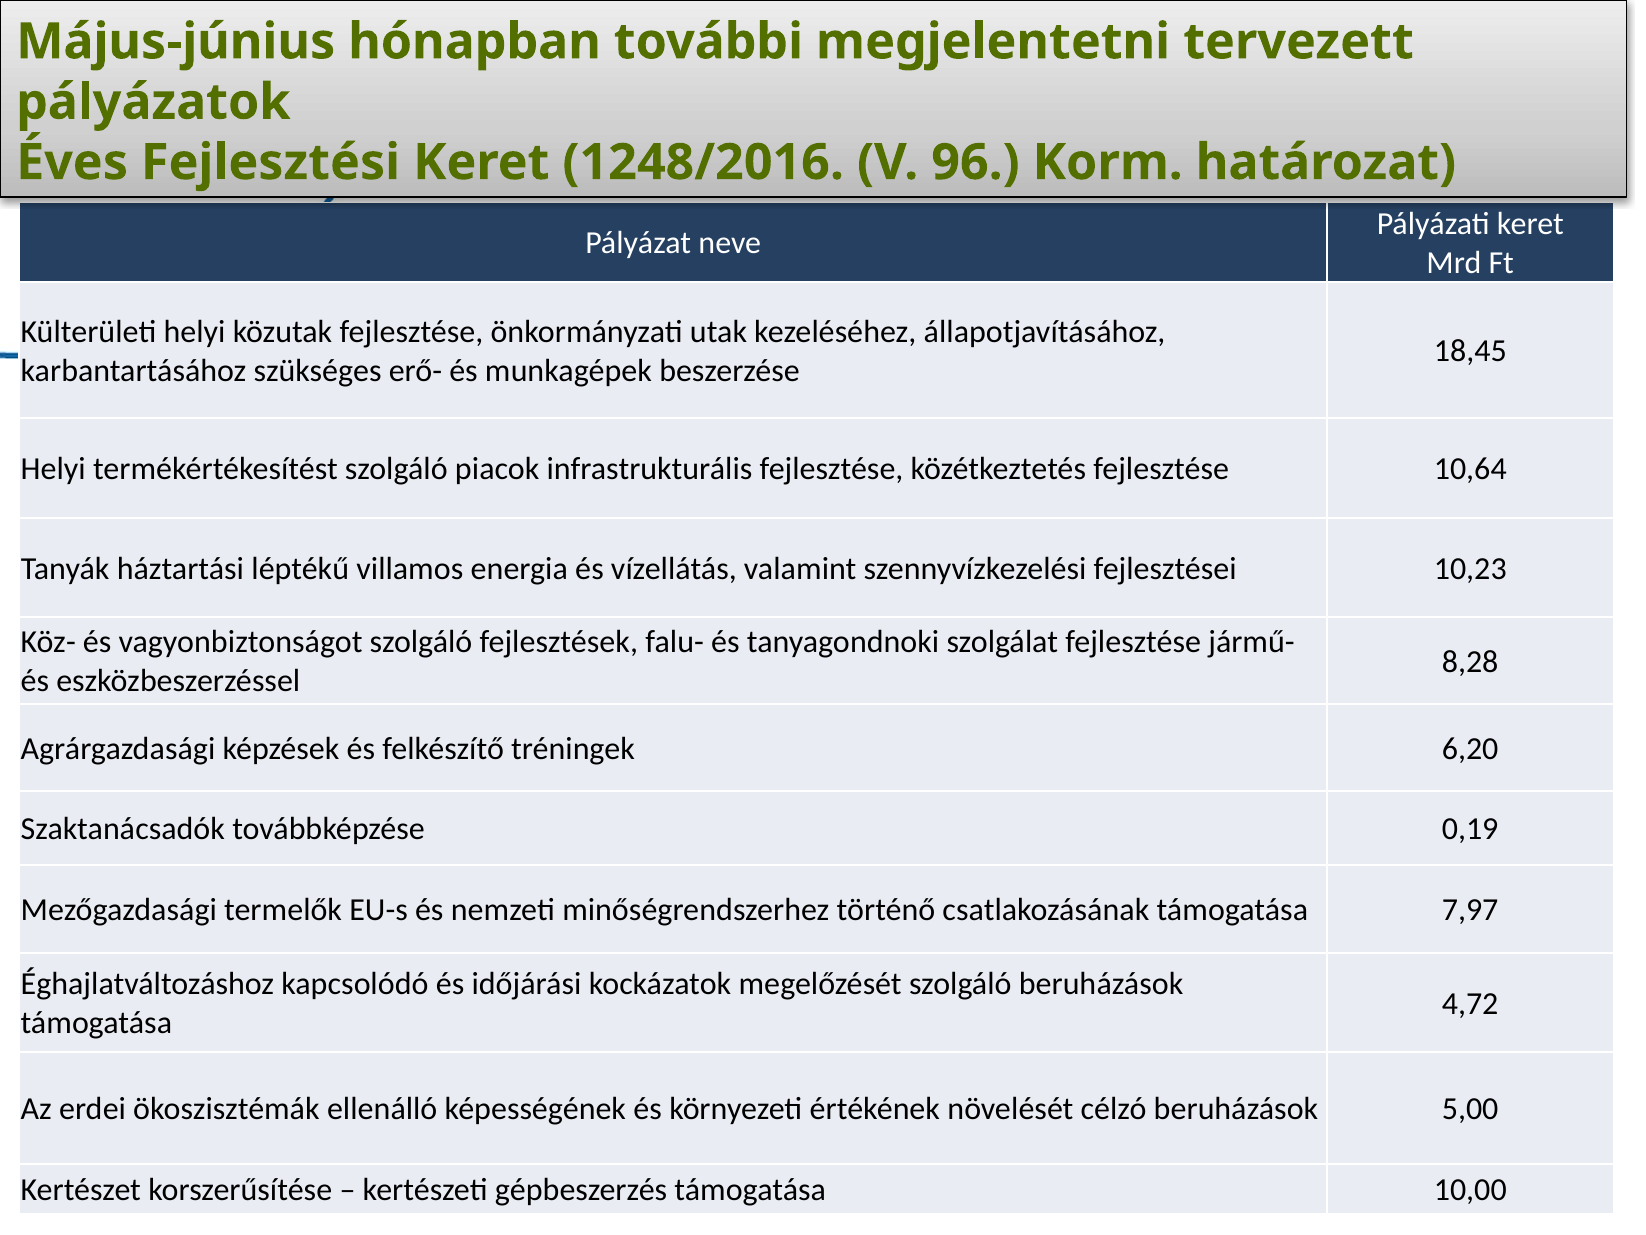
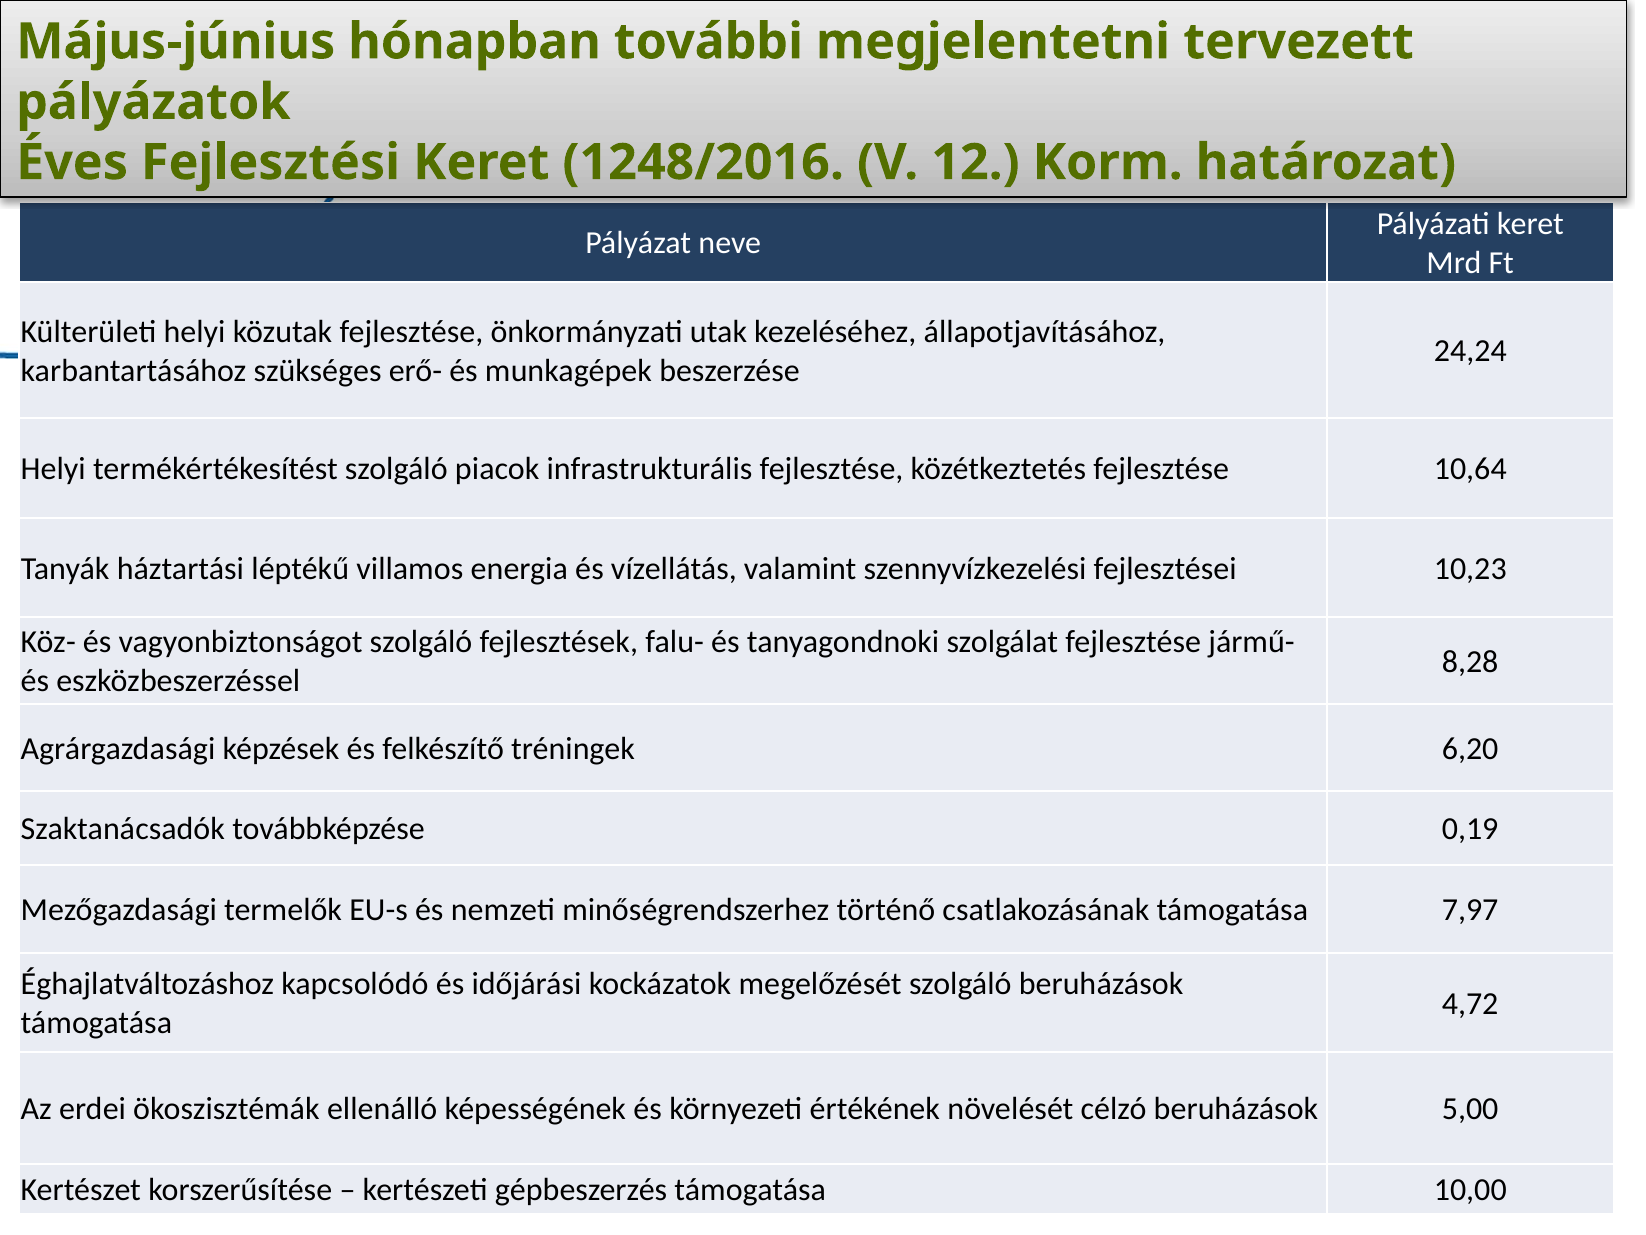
96: 96 -> 12
18,45: 18,45 -> 24,24
